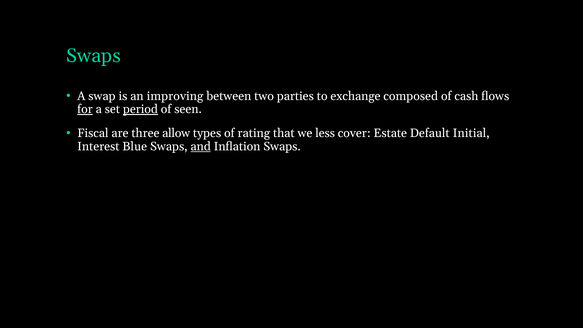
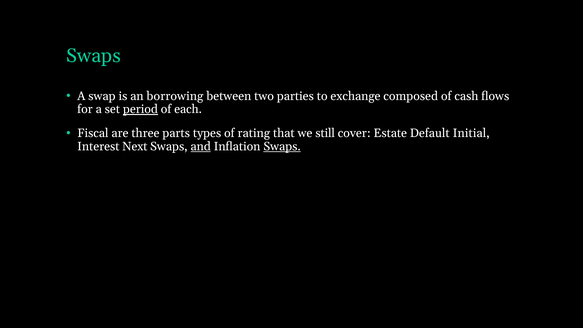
improving: improving -> borrowing
for underline: present -> none
seen: seen -> each
allow: allow -> parts
less: less -> still
Blue: Blue -> Next
Swaps at (282, 146) underline: none -> present
